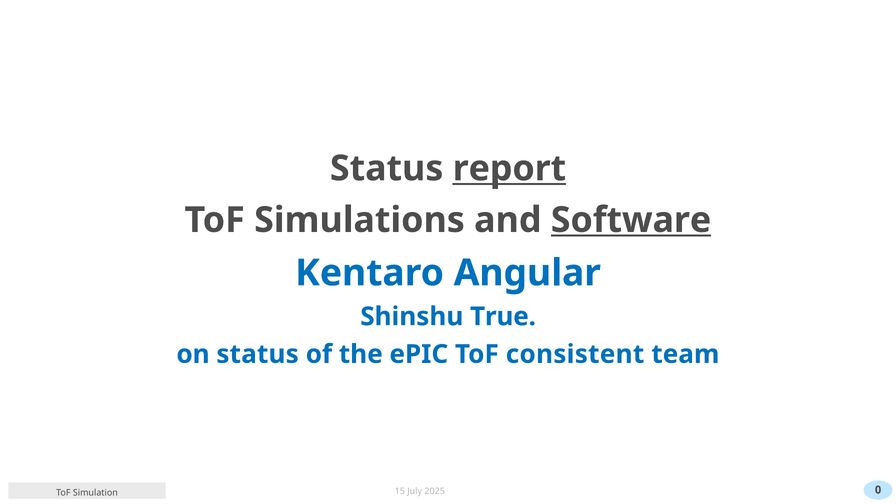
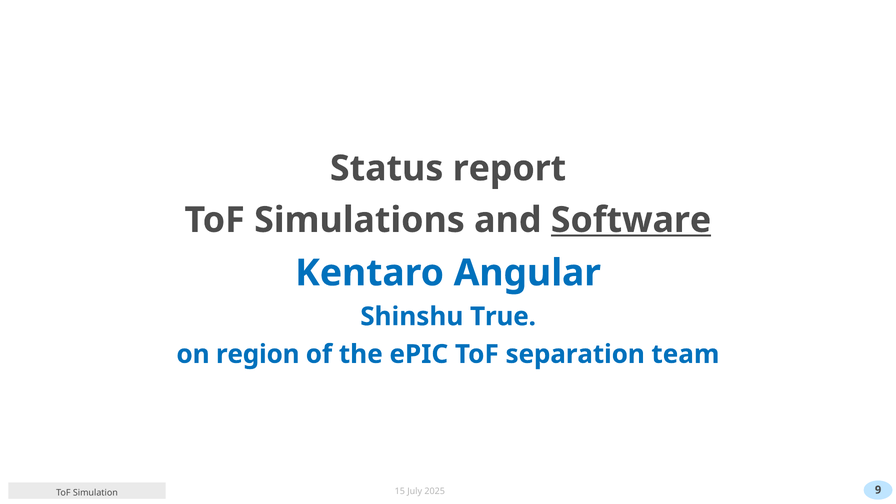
report underline: present -> none
on status: status -> region
consistent: consistent -> separation
0: 0 -> 9
